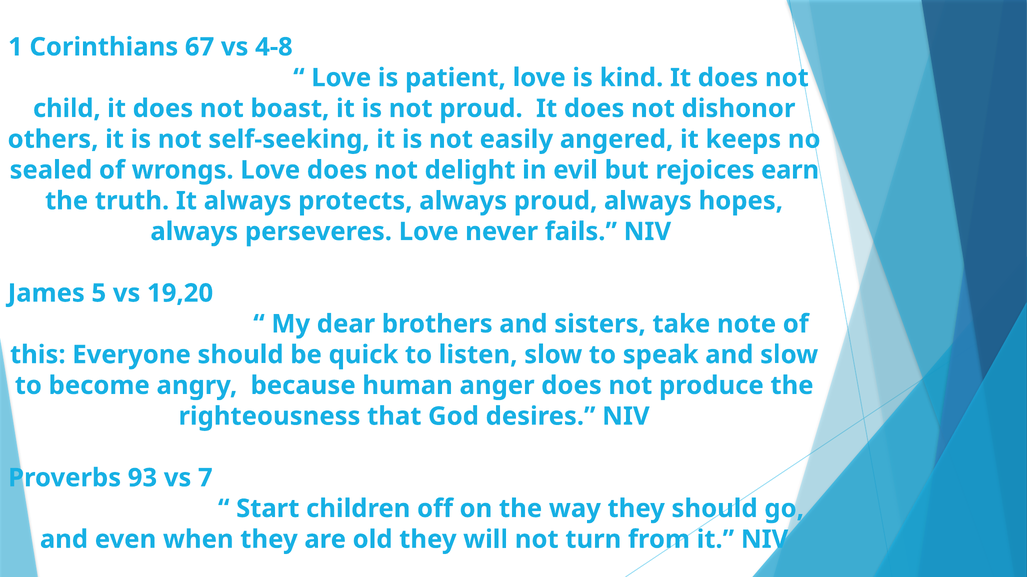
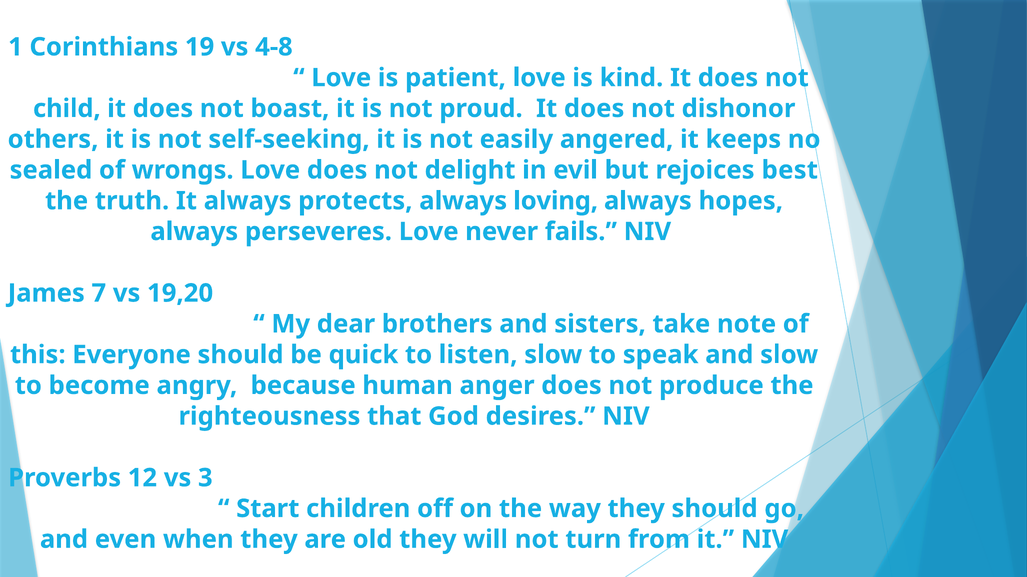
67: 67 -> 19
earn: earn -> best
always proud: proud -> loving
5: 5 -> 7
93: 93 -> 12
7: 7 -> 3
